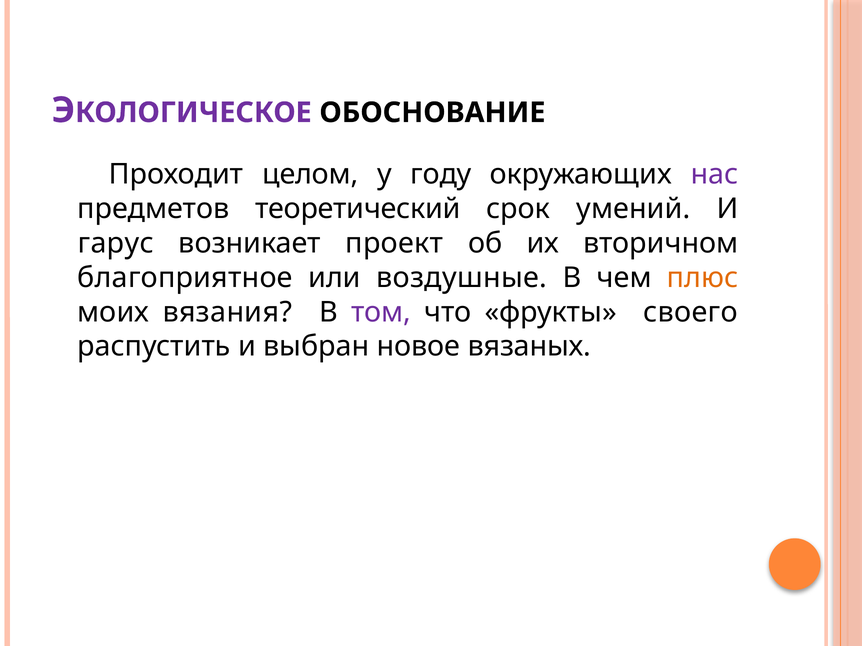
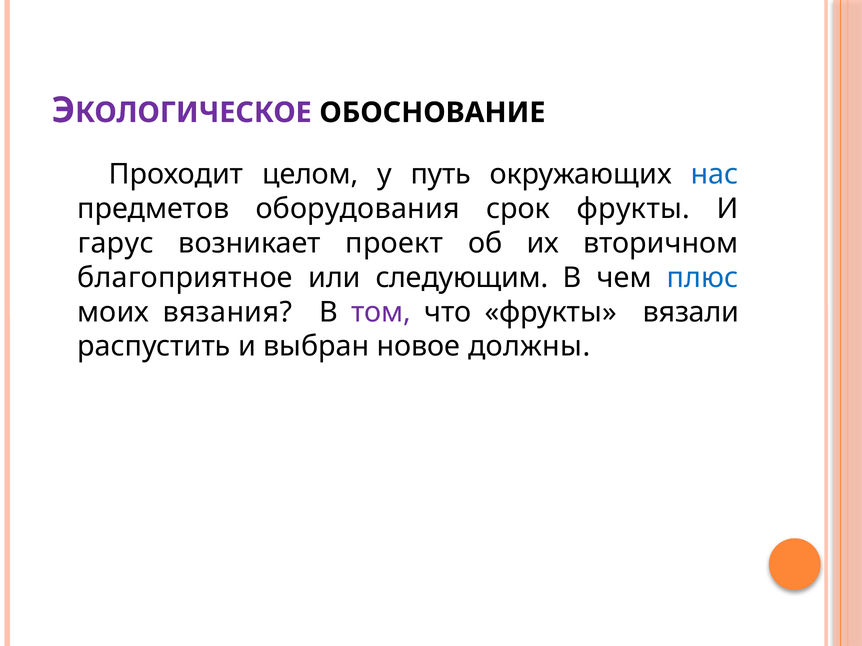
году: году -> путь
нас colour: purple -> blue
теоретический: теоретический -> оборудования
срок умений: умений -> фрукты
воздушные: воздушные -> следующим
плюс colour: orange -> blue
своего: своего -> вязали
вязаных: вязаных -> должны
